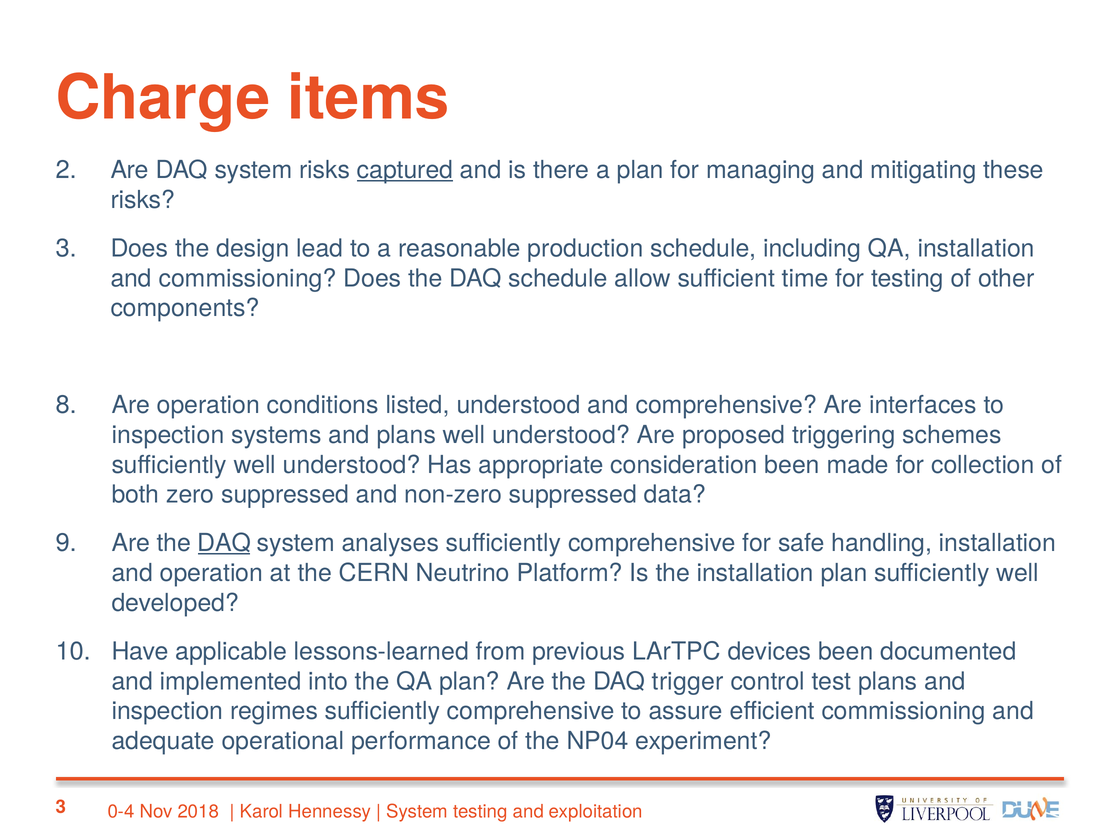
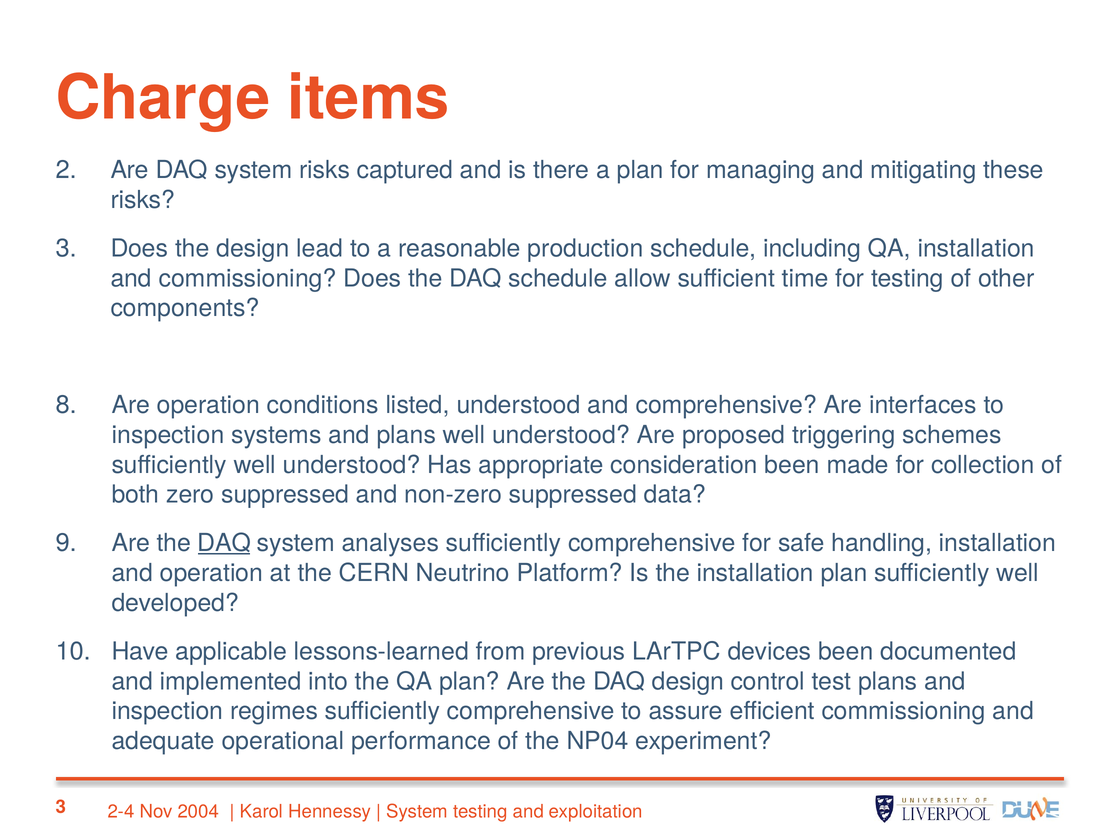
captured underline: present -> none
DAQ trigger: trigger -> design
0-4: 0-4 -> 2-4
2018: 2018 -> 2004
